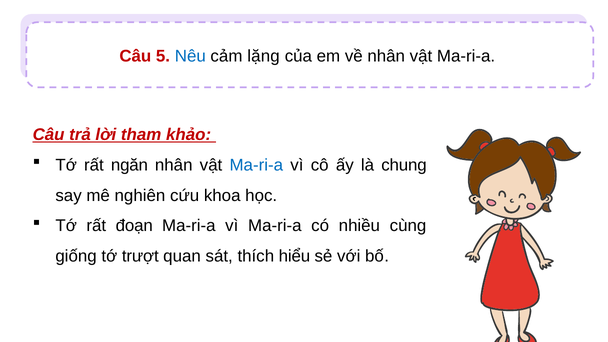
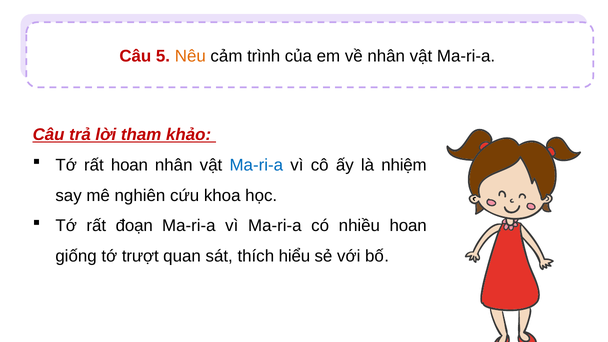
Nêu colour: blue -> orange
lặng: lặng -> trình
rất ngăn: ngăn -> hoan
chung: chung -> nhiệm
nhiều cùng: cùng -> hoan
